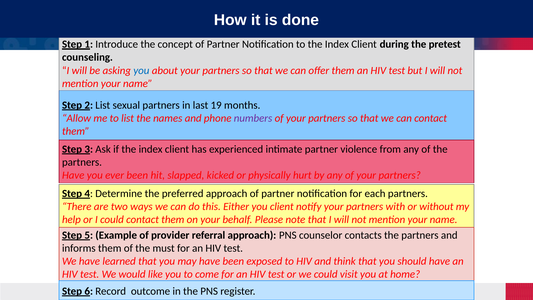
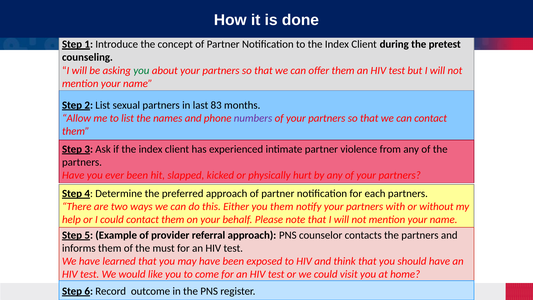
you at (141, 70) colour: blue -> green
19: 19 -> 83
you client: client -> them
